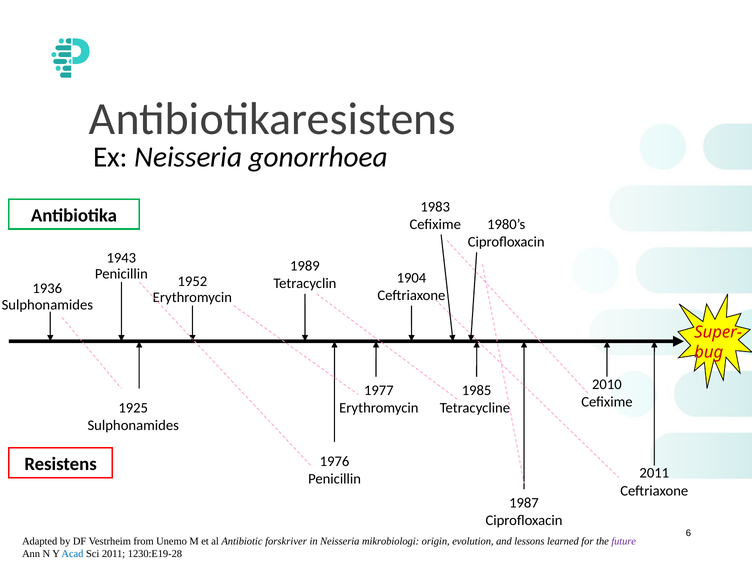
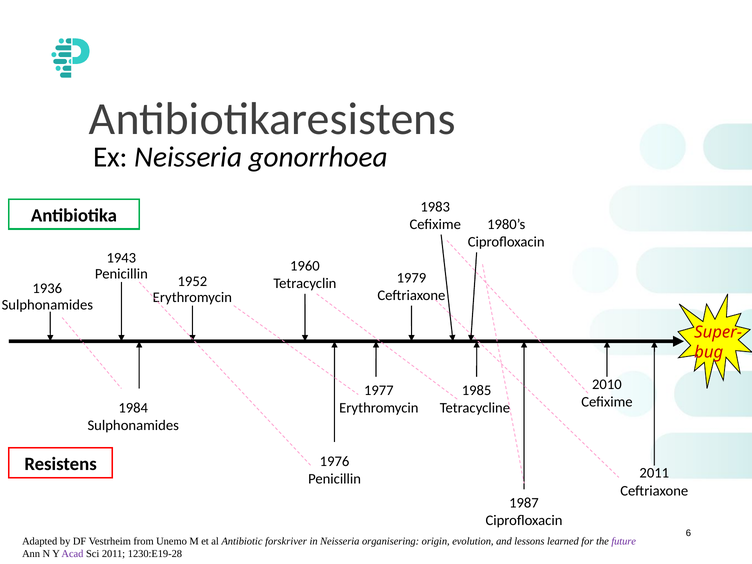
1989: 1989 -> 1960
1904: 1904 -> 1979
1925: 1925 -> 1984
mikrobiologi: mikrobiologi -> organisering
Acad colour: blue -> purple
